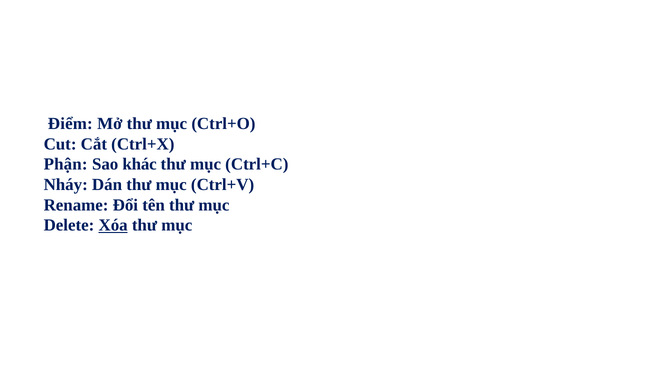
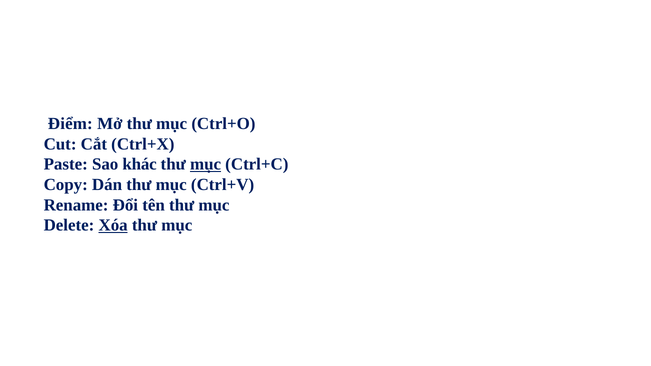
Phận: Phận -> Paste
mục at (206, 164) underline: none -> present
Nháy: Nháy -> Copy
